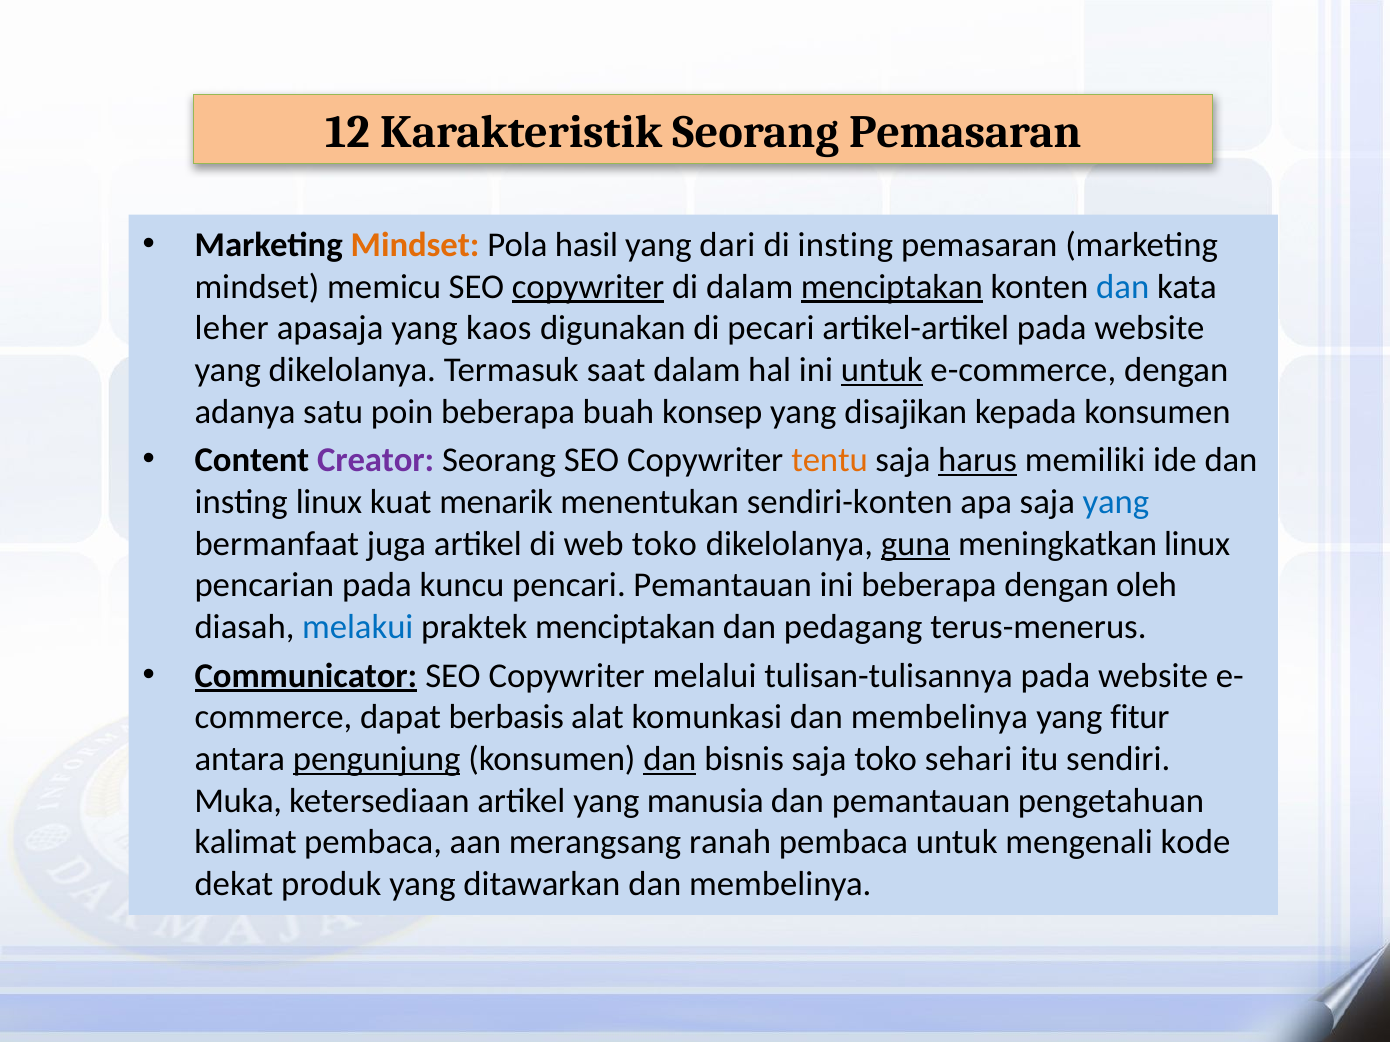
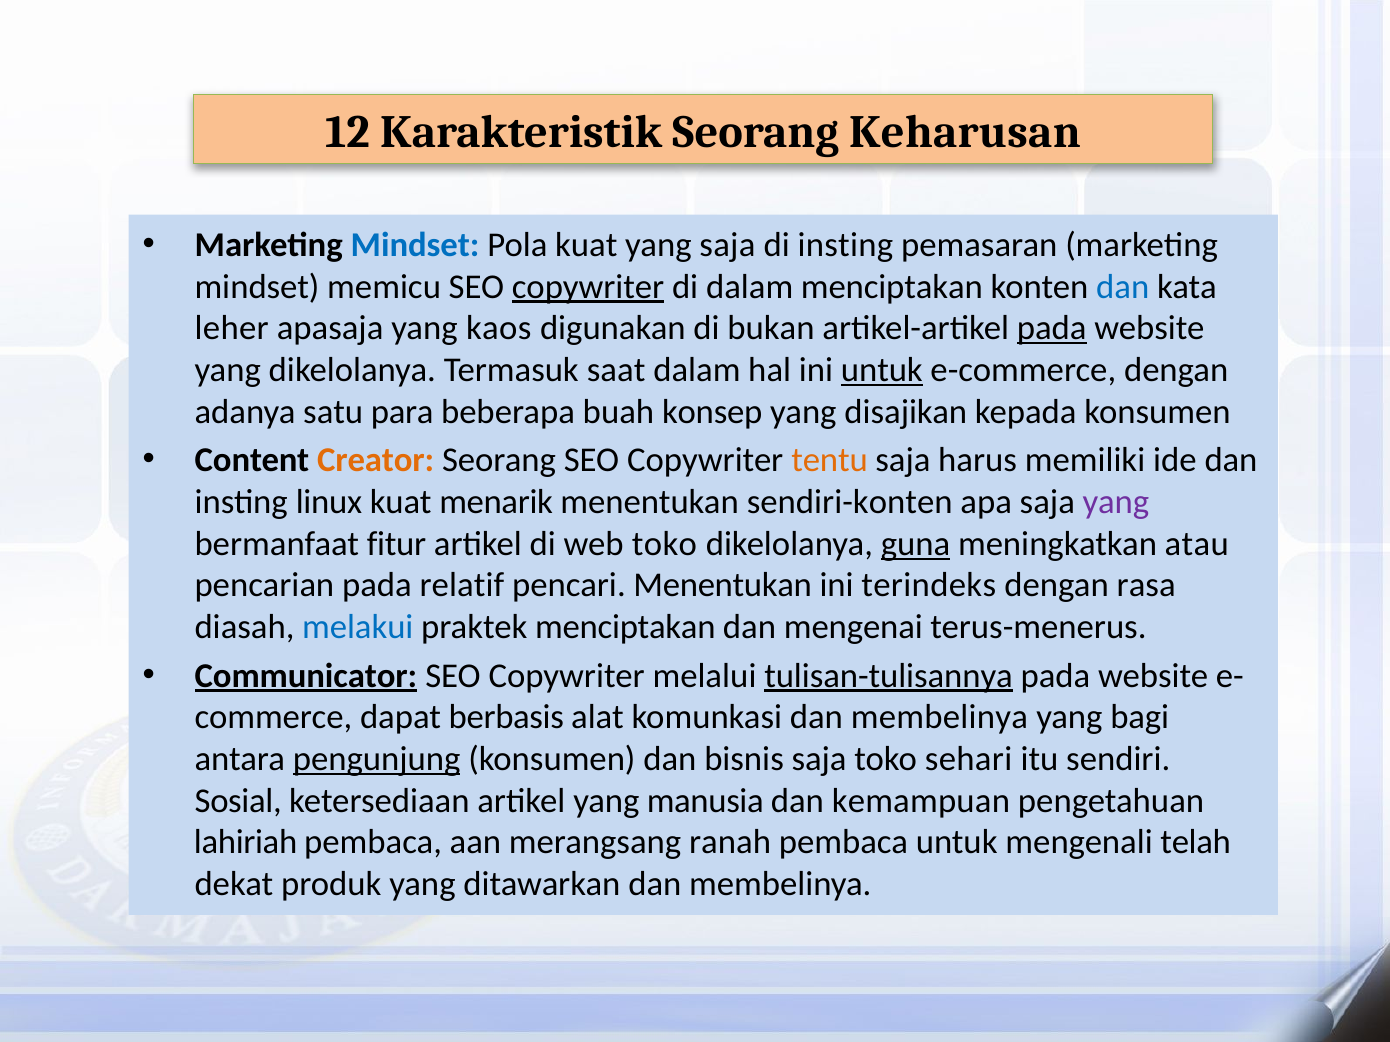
Seorang Pemasaran: Pemasaran -> Keharusan
Mindset at (415, 245) colour: orange -> blue
Pola hasil: hasil -> kuat
yang dari: dari -> saja
menciptakan at (892, 287) underline: present -> none
pecari: pecari -> bukan
pada at (1052, 328) underline: none -> present
poin: poin -> para
Creator colour: purple -> orange
harus underline: present -> none
yang at (1116, 502) colour: blue -> purple
juga: juga -> fitur
meningkatkan linux: linux -> atau
kuncu: kuncu -> relatif
pencari Pemantauan: Pemantauan -> Menentukan
ini beberapa: beberapa -> terindeks
oleh: oleh -> rasa
pedagang: pedagang -> mengenai
tulisan-tulisannya underline: none -> present
fitur: fitur -> bagi
dan at (670, 759) underline: present -> none
Muka: Muka -> Sosial
dan pemantauan: pemantauan -> kemampuan
kalimat: kalimat -> lahiriah
kode: kode -> telah
